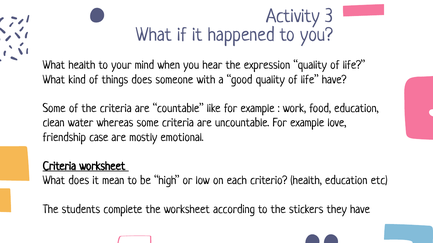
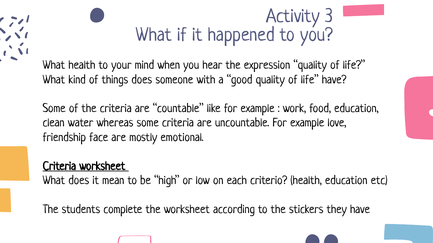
case: case -> face
